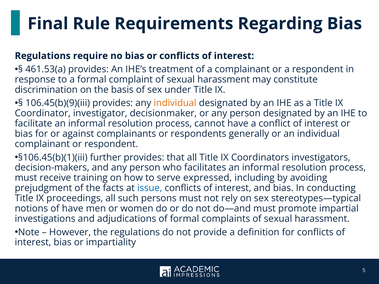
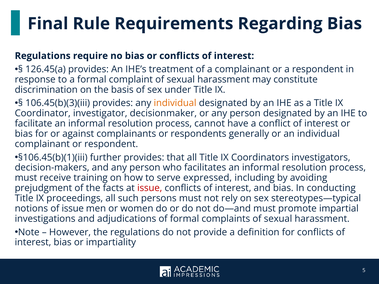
461.53(a: 461.53(a -> 126.45(a
106.45(b)(9)(iii: 106.45(b)(9)(iii -> 106.45(b)(3)(iii
issue at (150, 188) colour: blue -> red
of have: have -> issue
